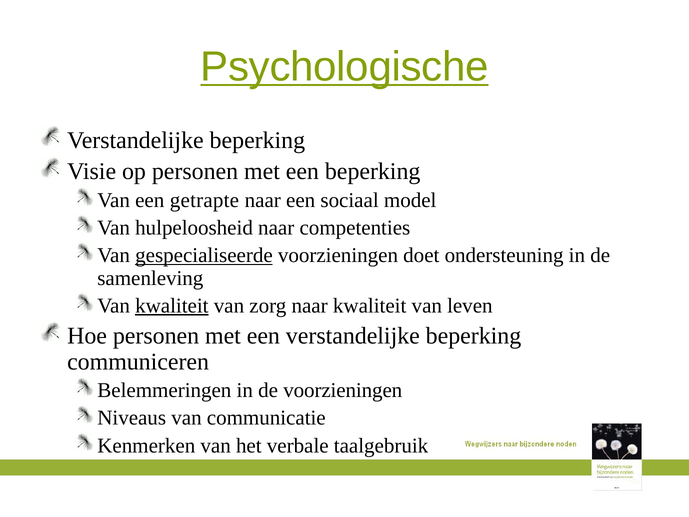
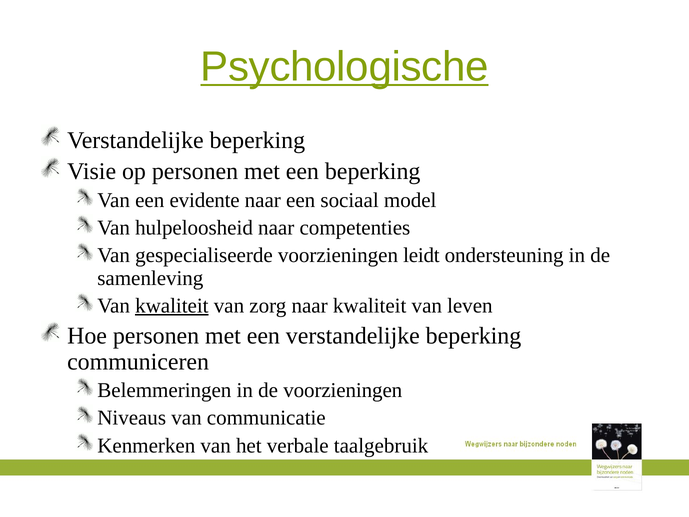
getrapte: getrapte -> evidente
gespecialiseerde underline: present -> none
doet: doet -> leidt
